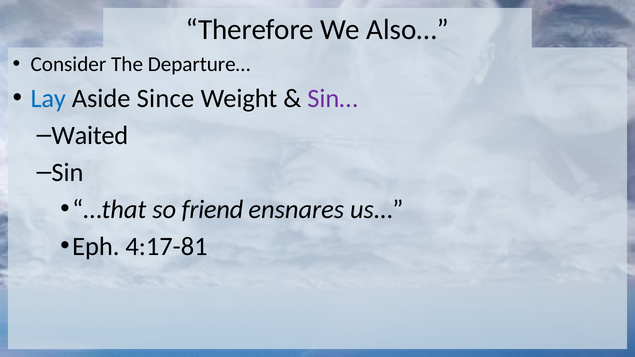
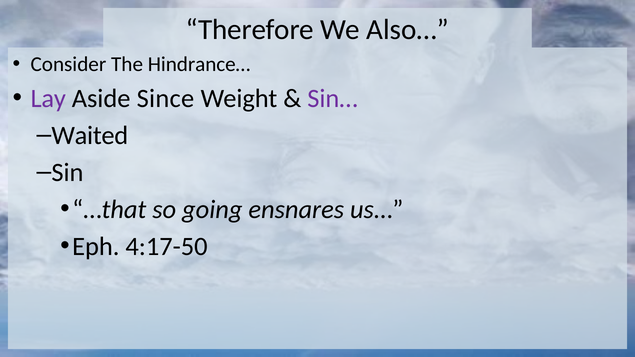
Departure…: Departure… -> Hindrance…
Lay colour: blue -> purple
friend: friend -> going
4:17-81: 4:17-81 -> 4:17-50
